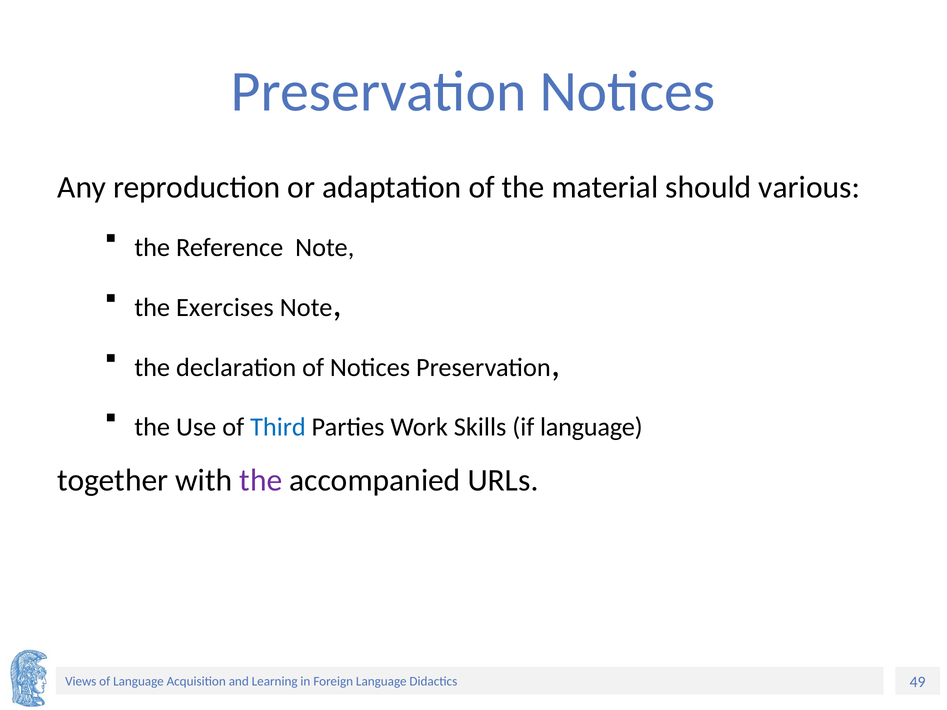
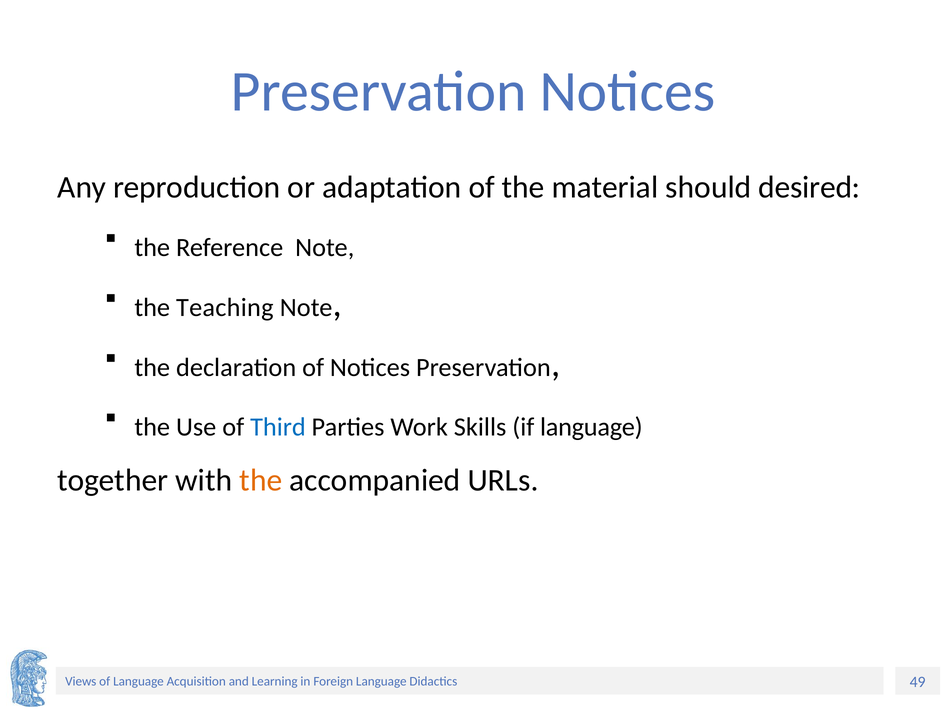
various: various -> desired
Exercises: Exercises -> Teaching
the at (261, 480) colour: purple -> orange
